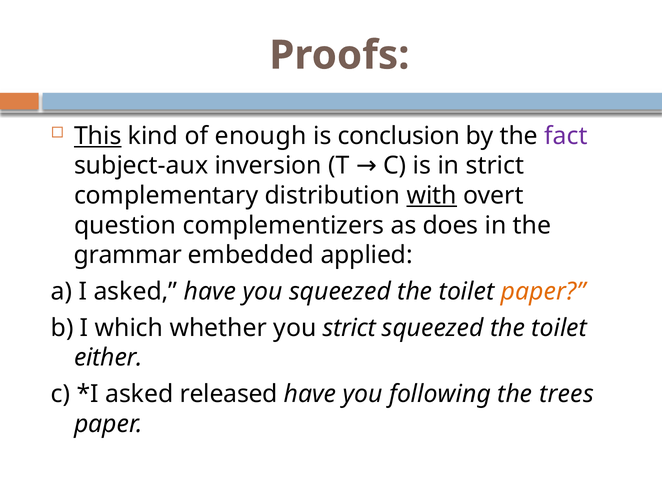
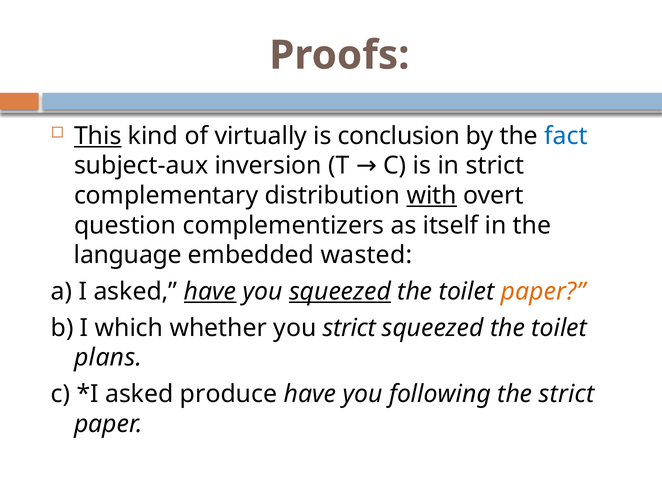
enough: enough -> virtually
fact colour: purple -> blue
does: does -> itself
grammar: grammar -> language
applied: applied -> wasted
have at (210, 291) underline: none -> present
squeezed at (340, 291) underline: none -> present
either: either -> plans
released: released -> produce
the trees: trees -> strict
